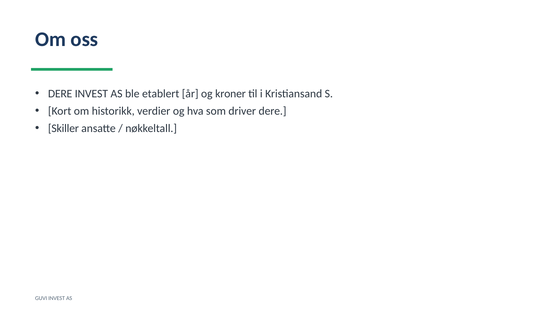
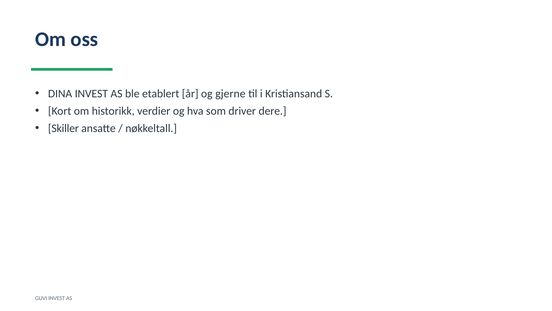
DERE at (60, 93): DERE -> DINA
kroner: kroner -> gjerne
